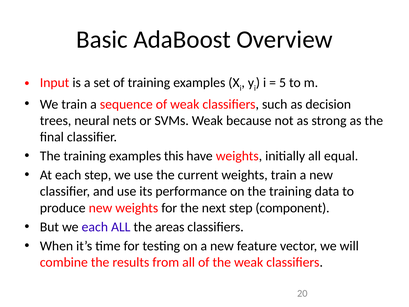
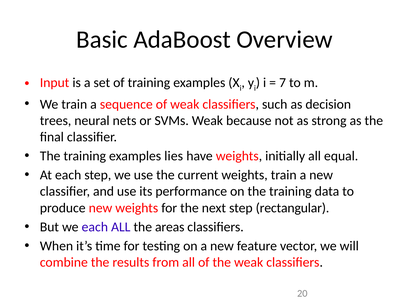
5: 5 -> 7
this: this -> lies
component: component -> rectangular
